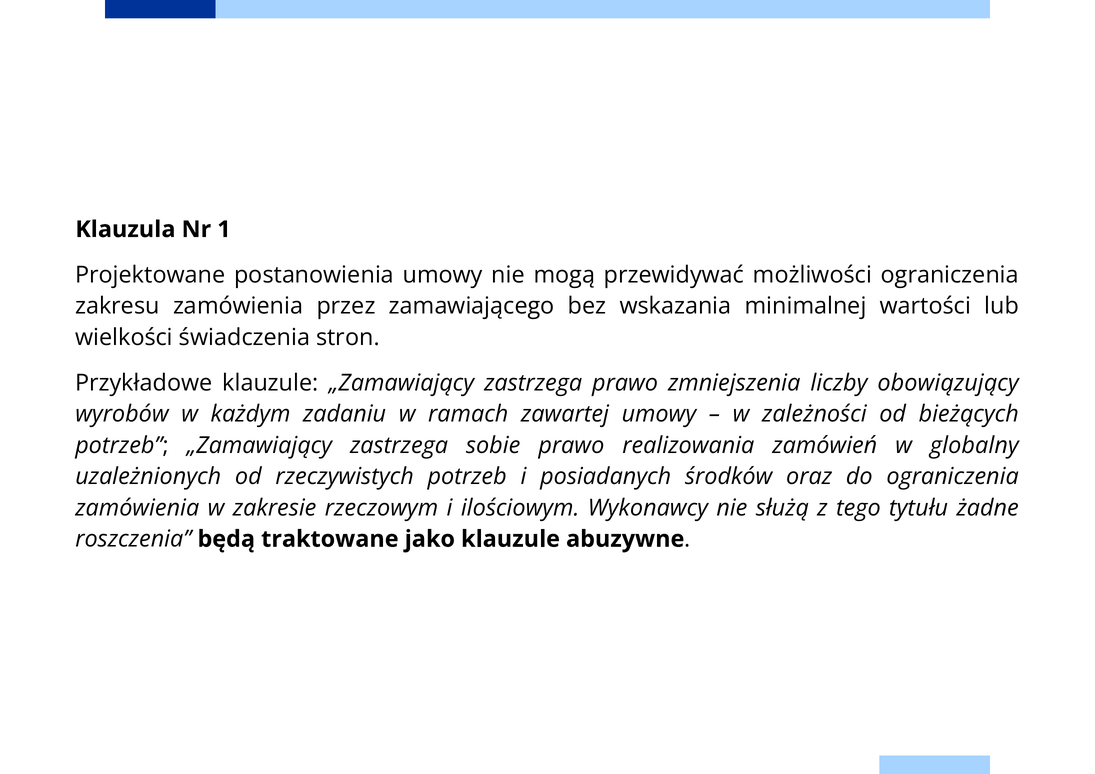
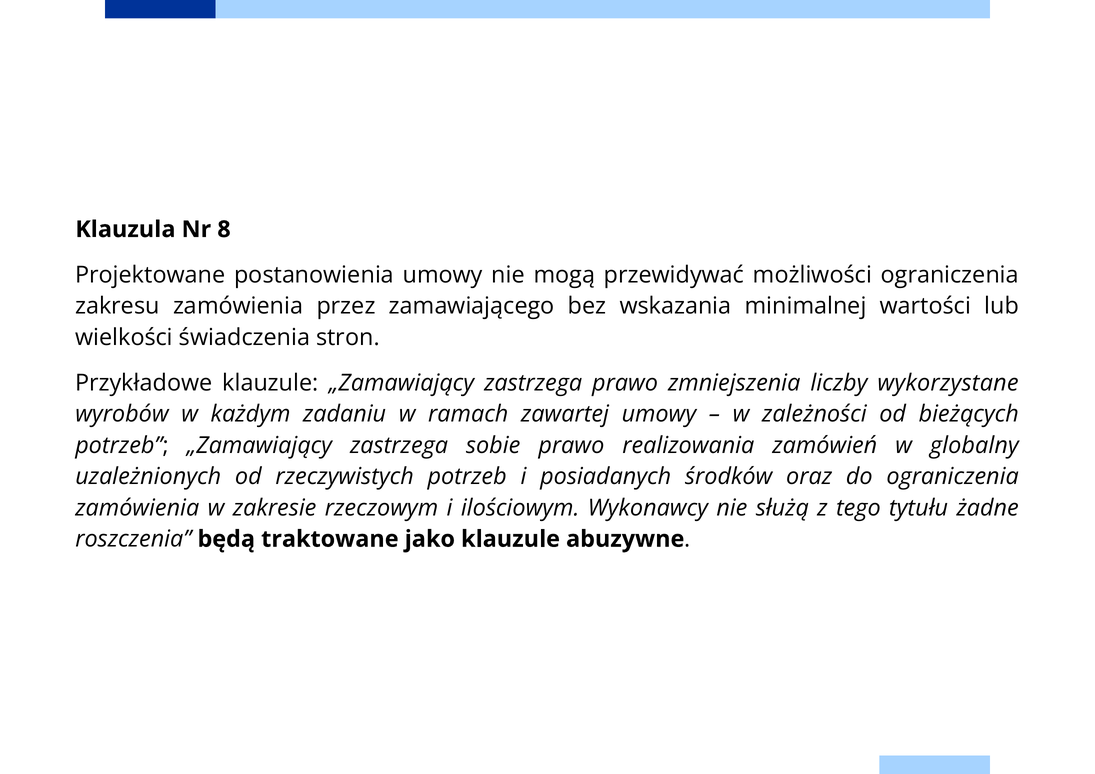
1: 1 -> 8
obowiązujący: obowiązujący -> wykorzystane
